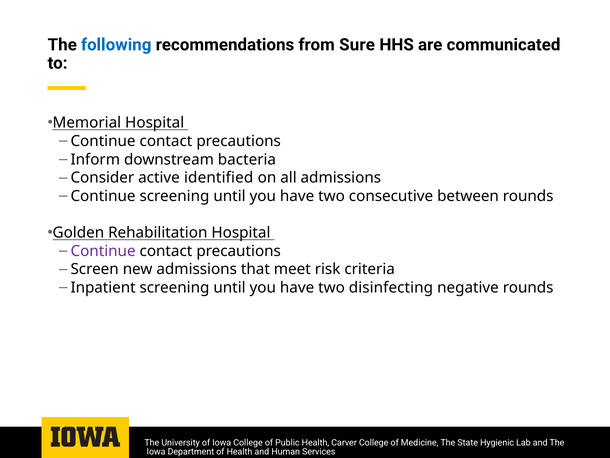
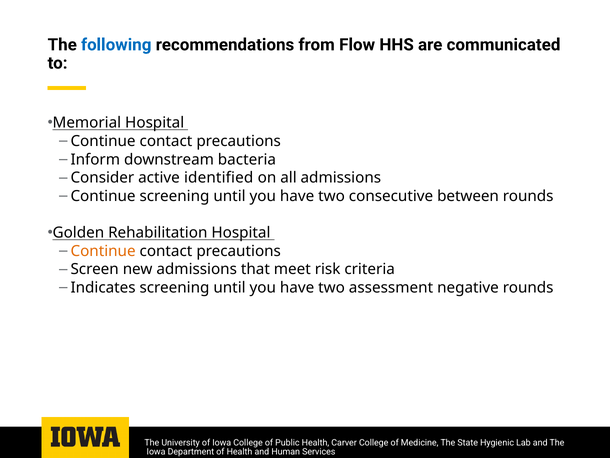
Sure: Sure -> Flow
Continue at (103, 251) colour: purple -> orange
Inpatient: Inpatient -> Indicates
disinfecting: disinfecting -> assessment
